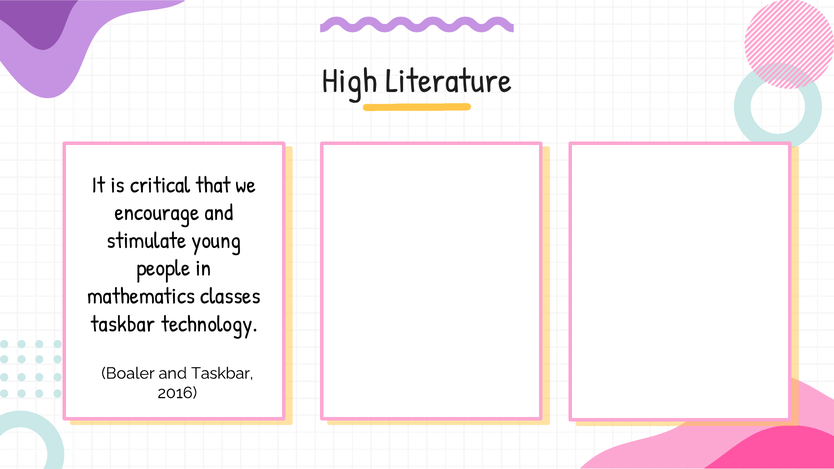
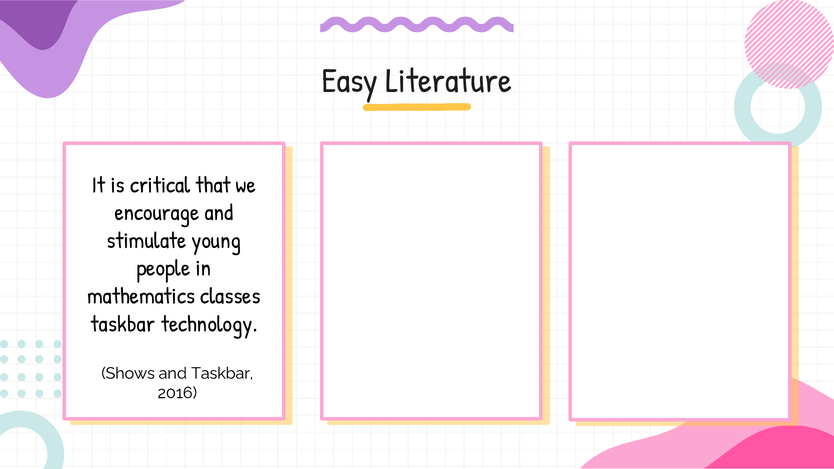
High: High -> Easy
Boaler: Boaler -> Shows
